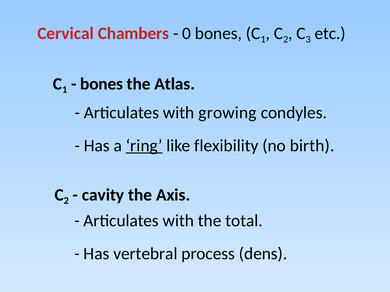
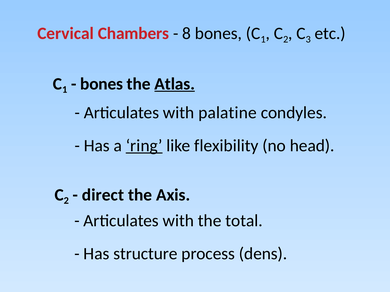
0: 0 -> 8
Atlas underline: none -> present
growing: growing -> palatine
birth: birth -> head
cavity: cavity -> direct
vertebral: vertebral -> structure
